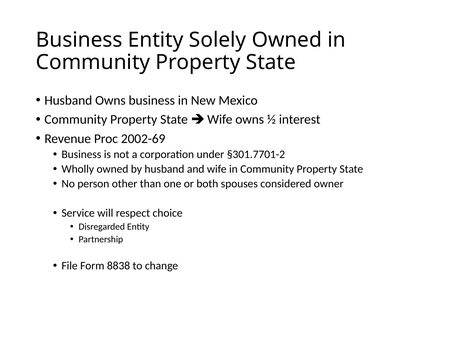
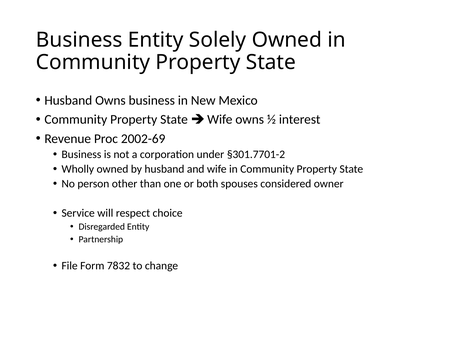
8838: 8838 -> 7832
